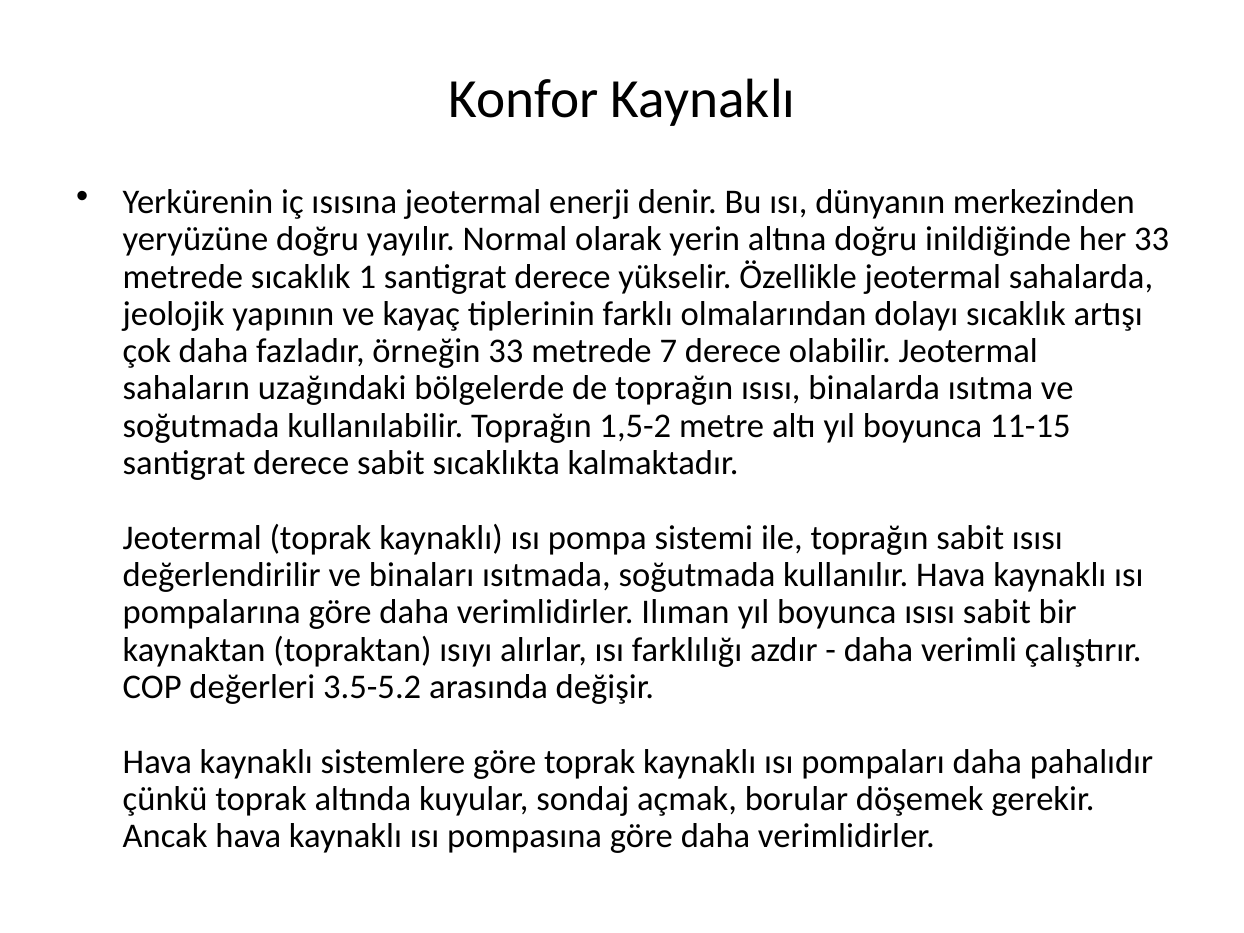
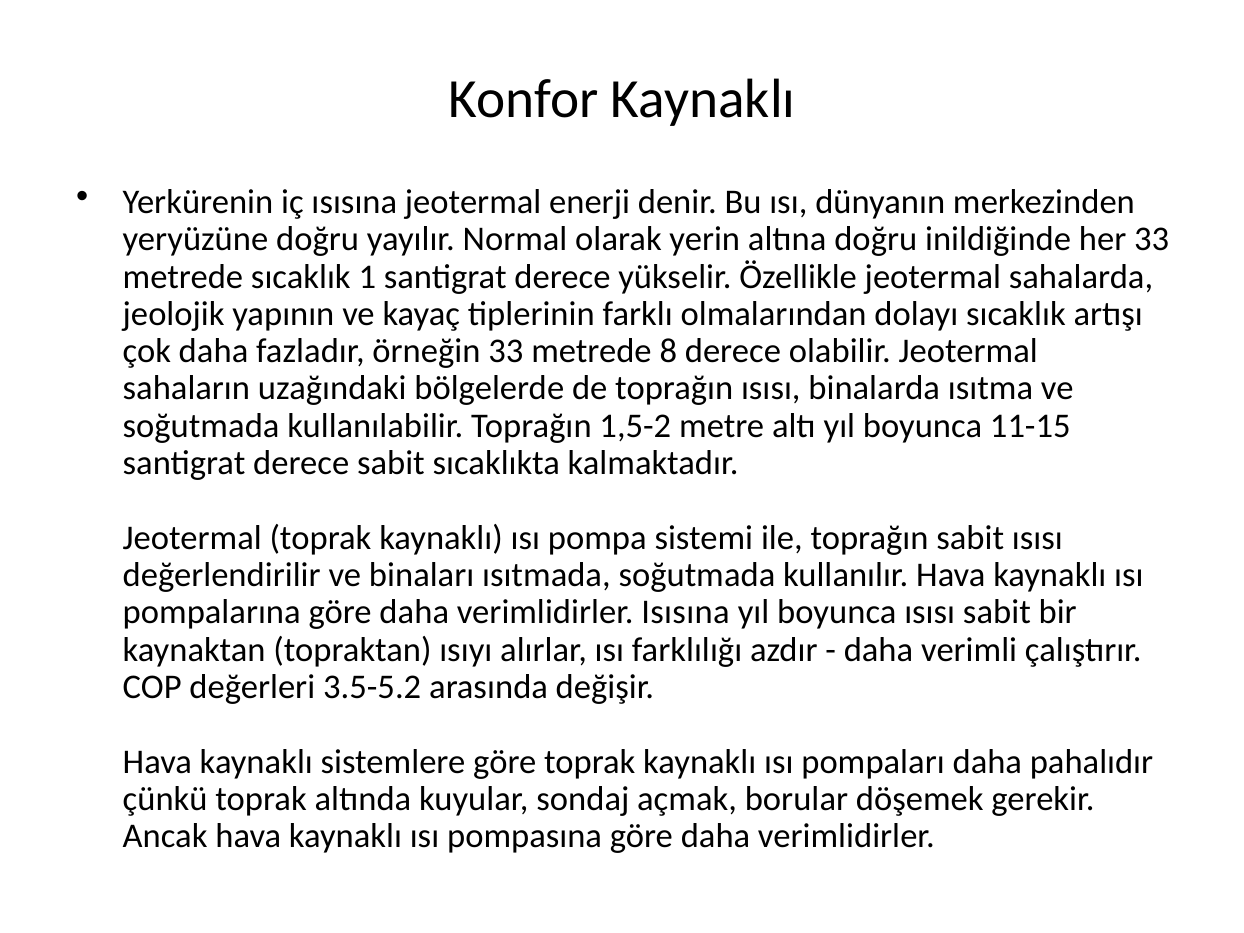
7: 7 -> 8
Ilıman: Ilıman -> Isısına
